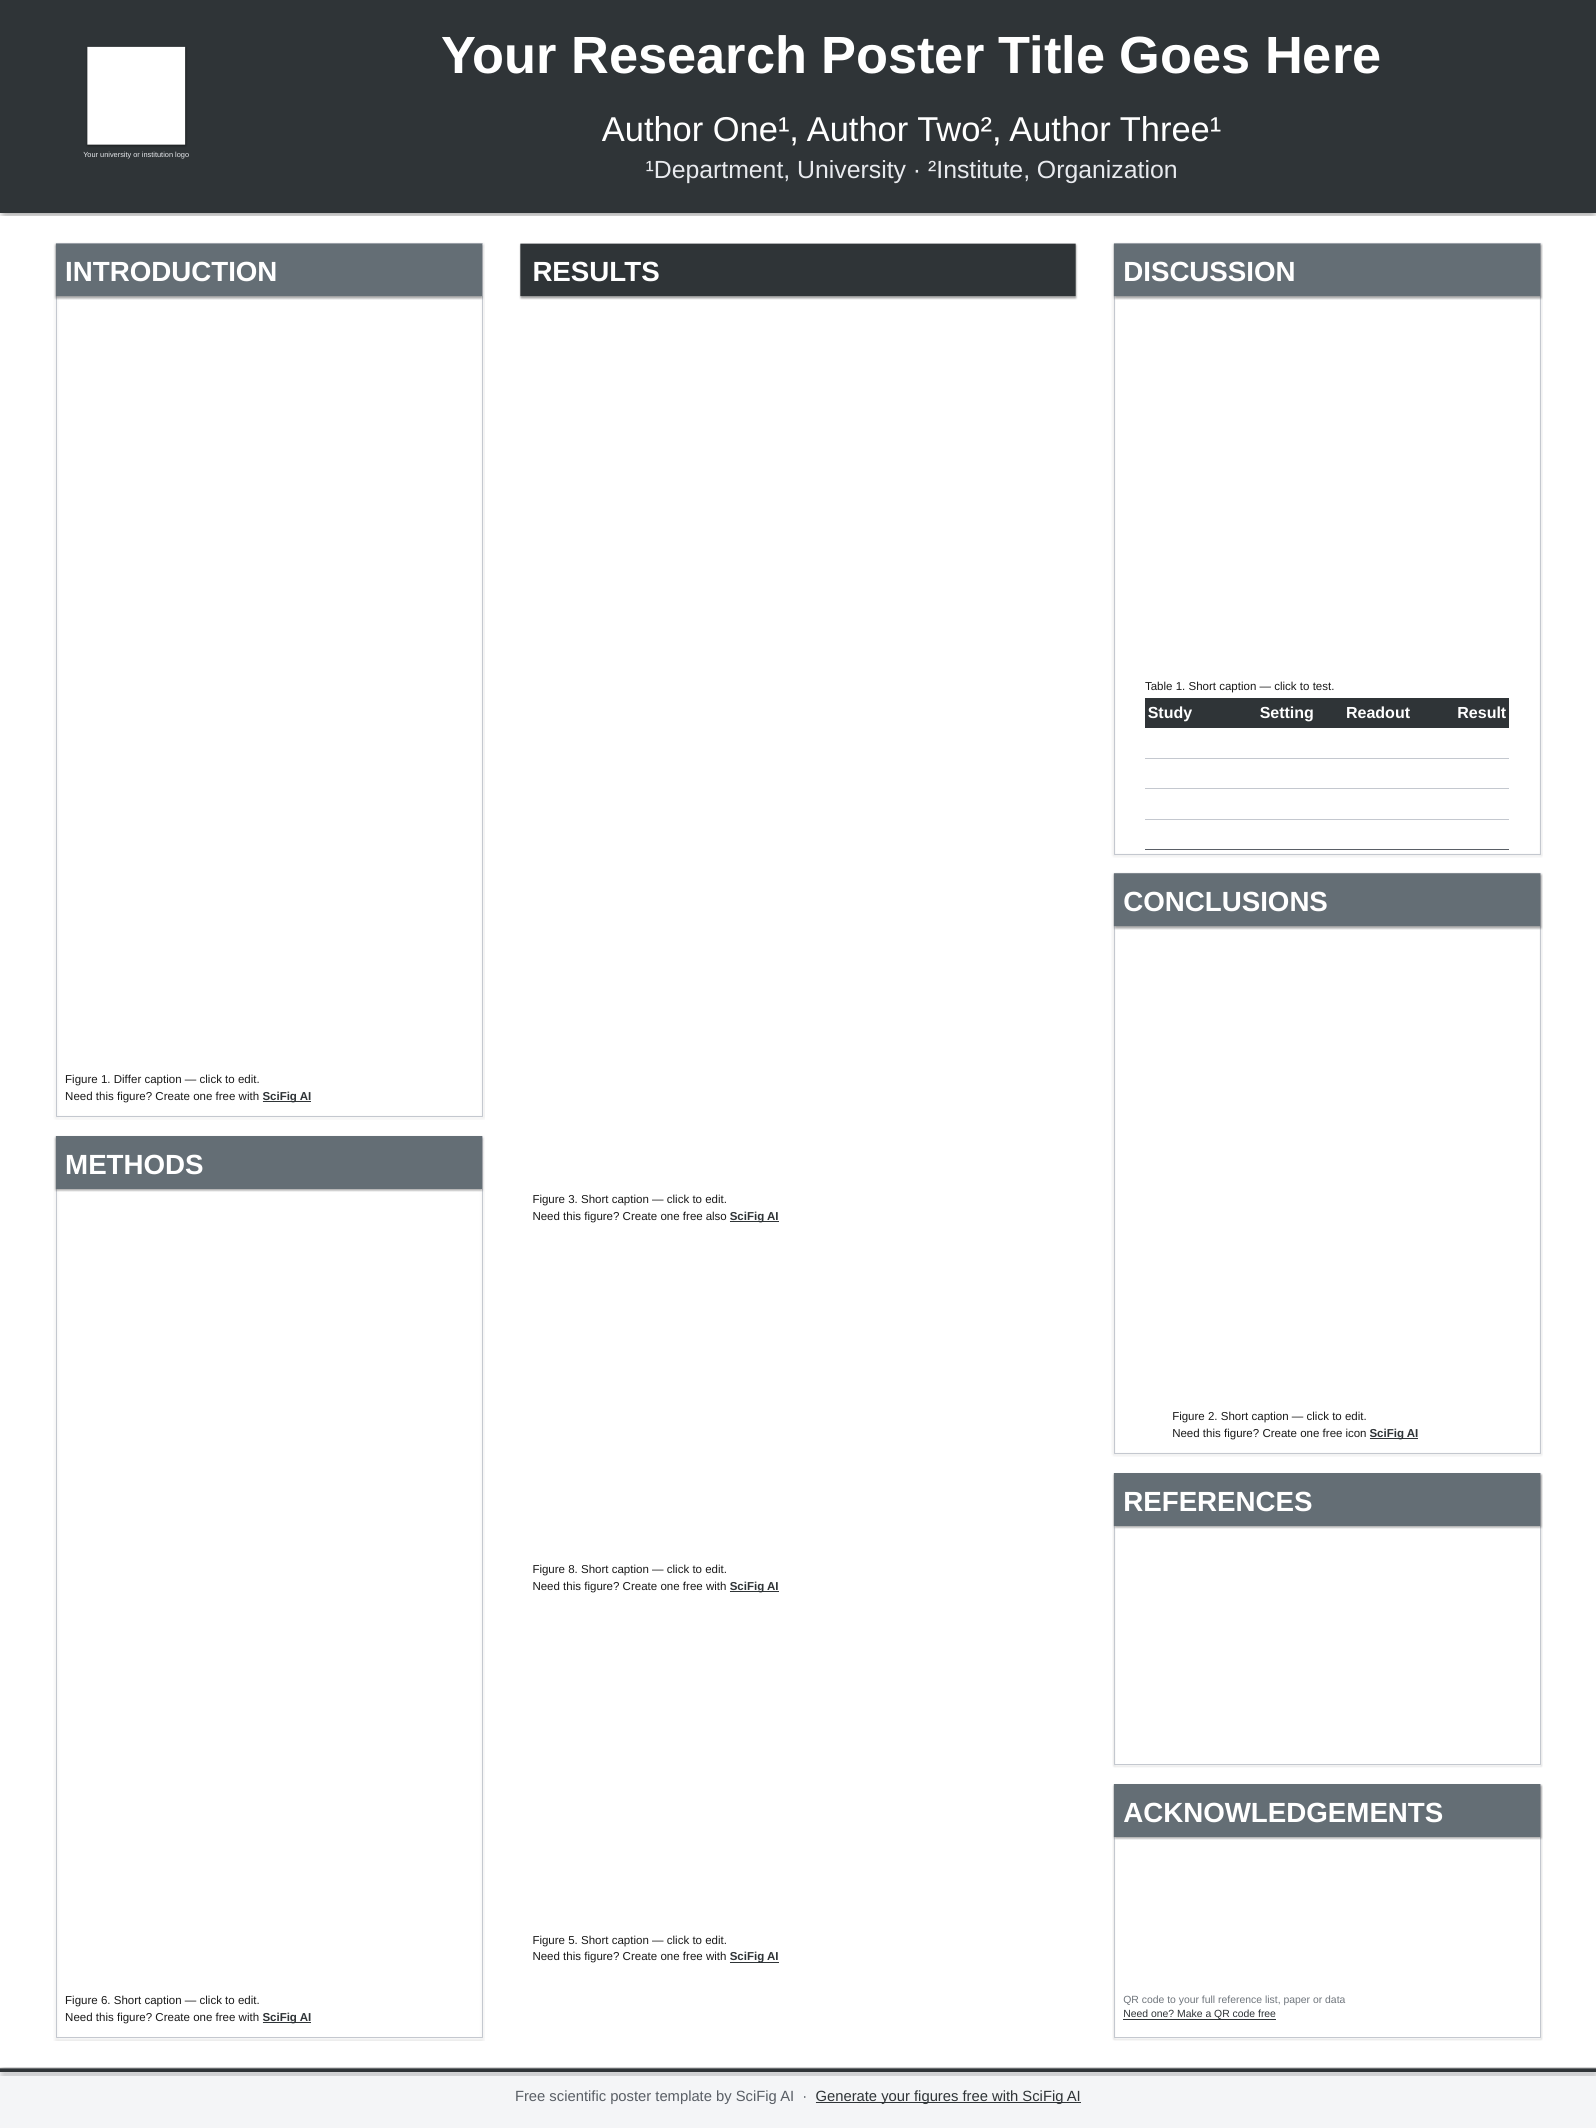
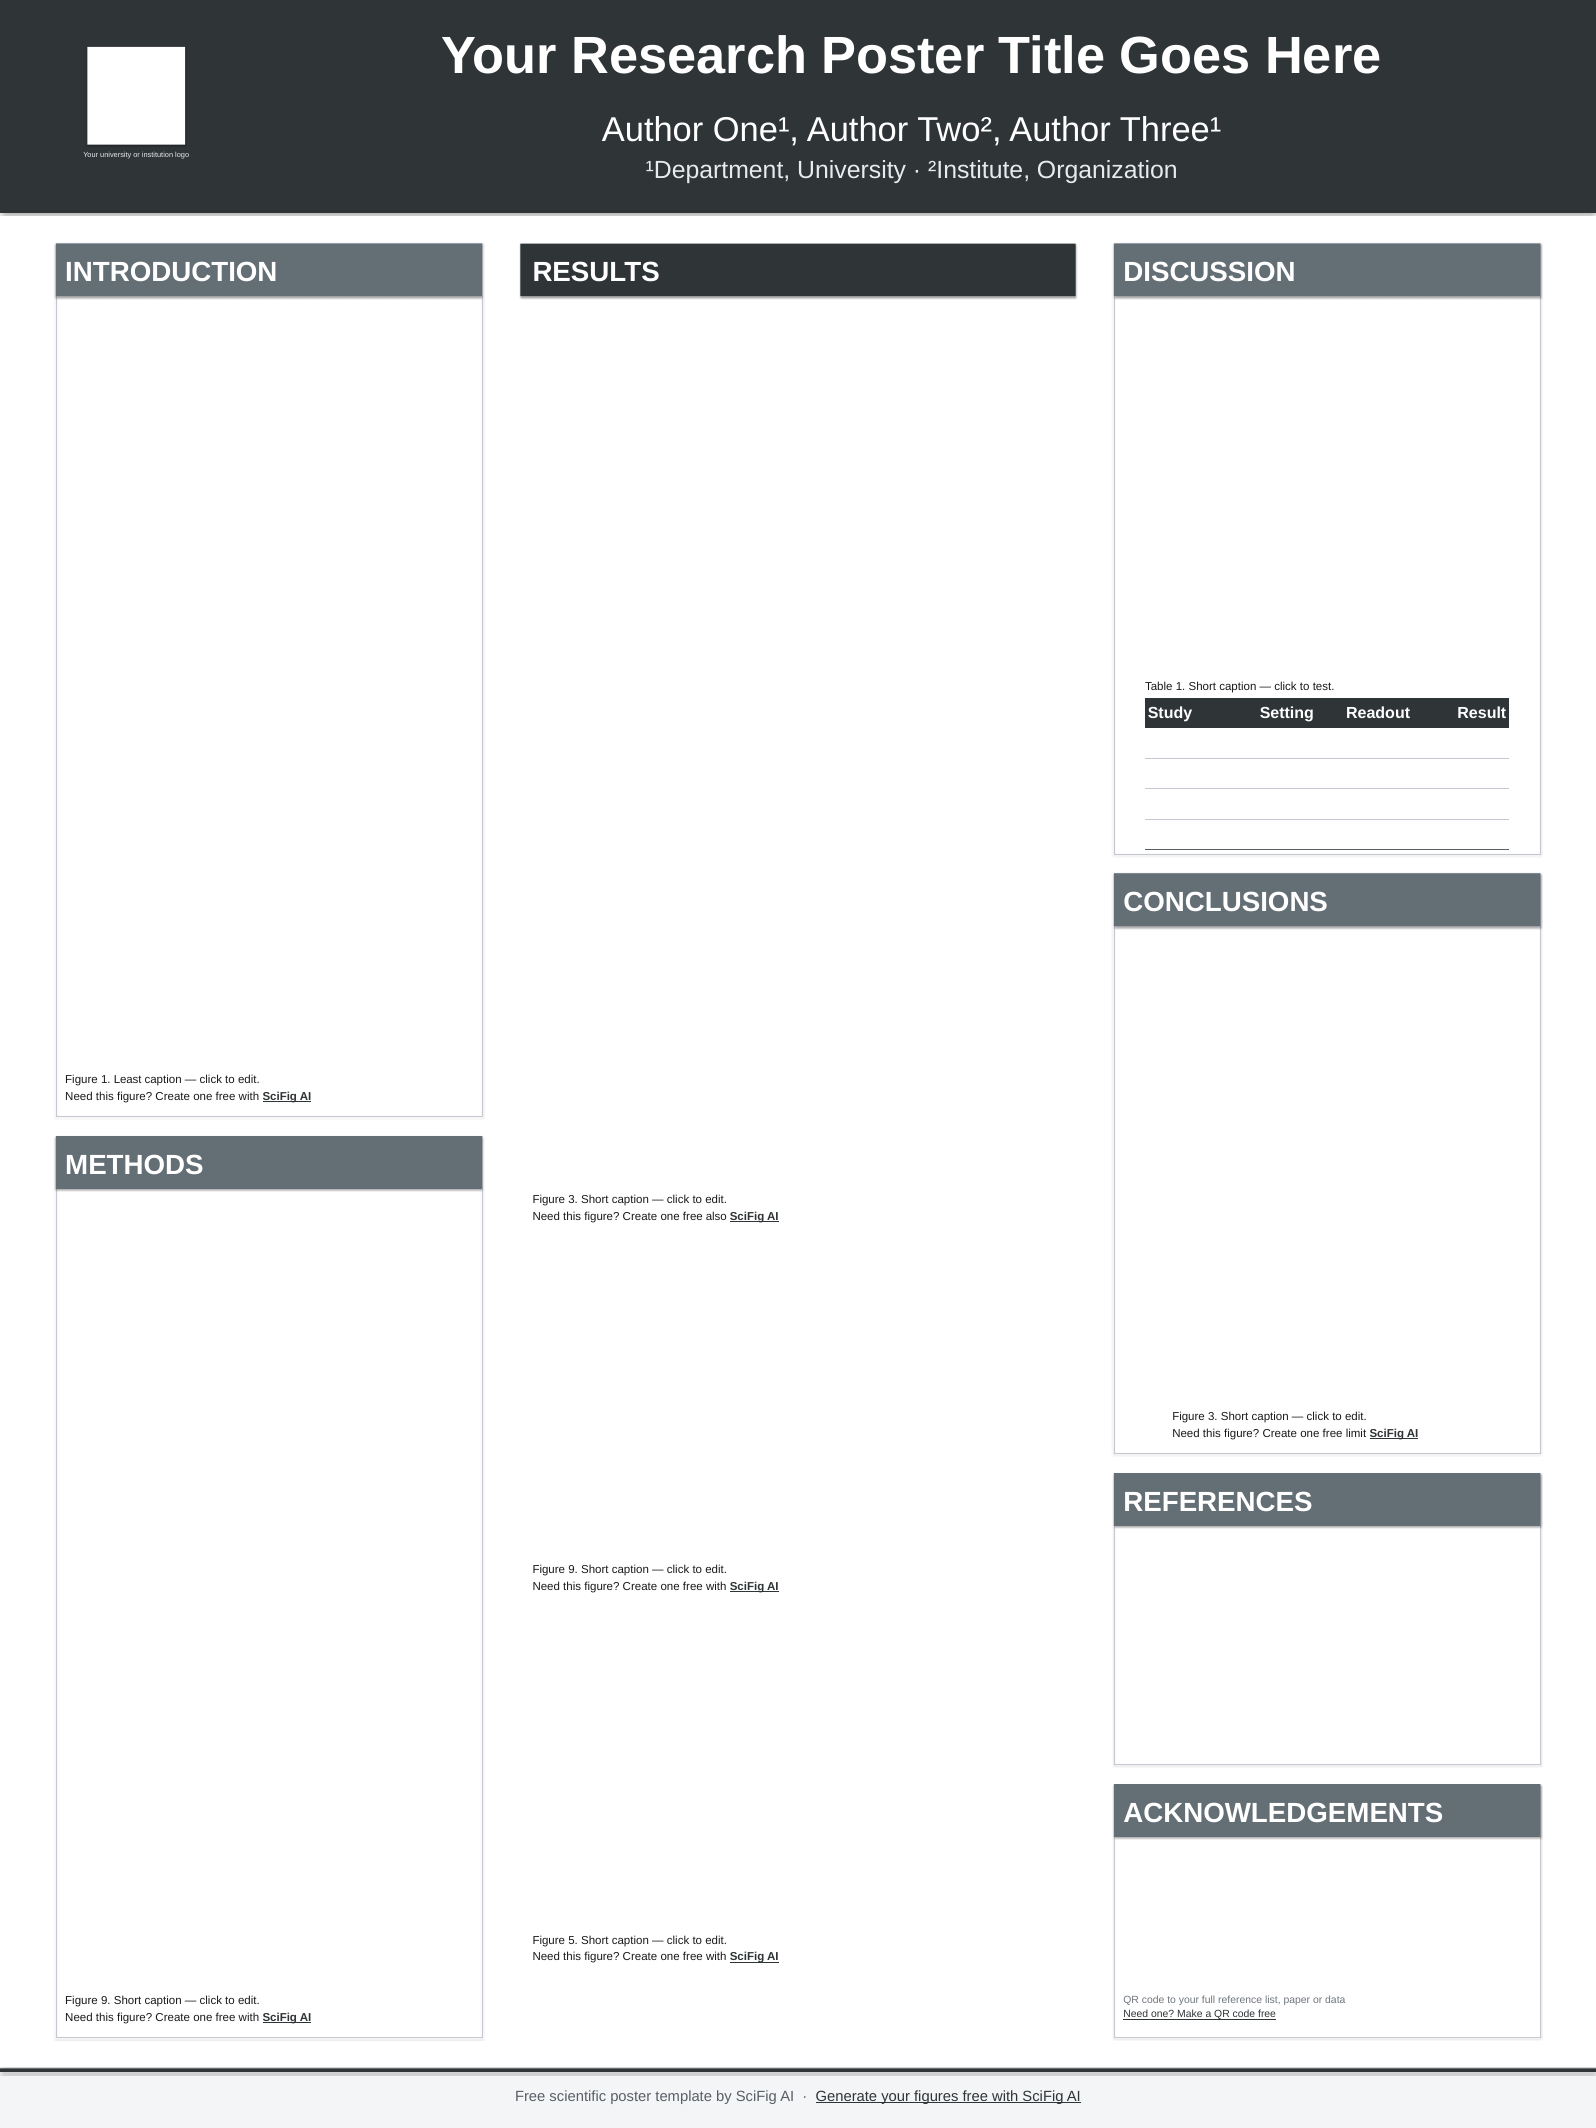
Differ: Differ -> Least
2 at (1213, 1417): 2 -> 3
icon: icon -> limit
8 at (573, 1570): 8 -> 9
6 at (106, 2001): 6 -> 9
